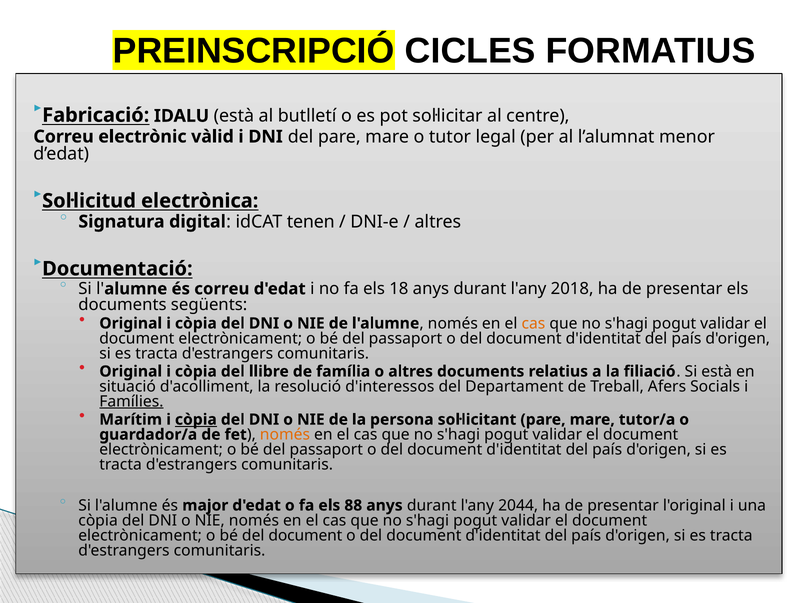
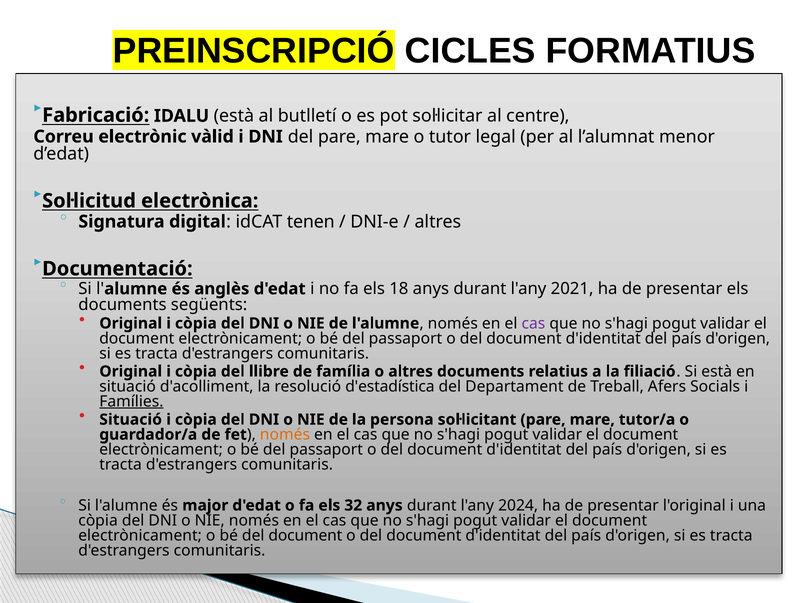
és correu: correu -> anglès
2018: 2018 -> 2021
cas at (533, 323) colour: orange -> purple
d'interessos: d'interessos -> d'estadística
Marítim at (131, 420): Marítim -> Situació
còpia at (196, 420) underline: present -> none
88: 88 -> 32
2044: 2044 -> 2024
